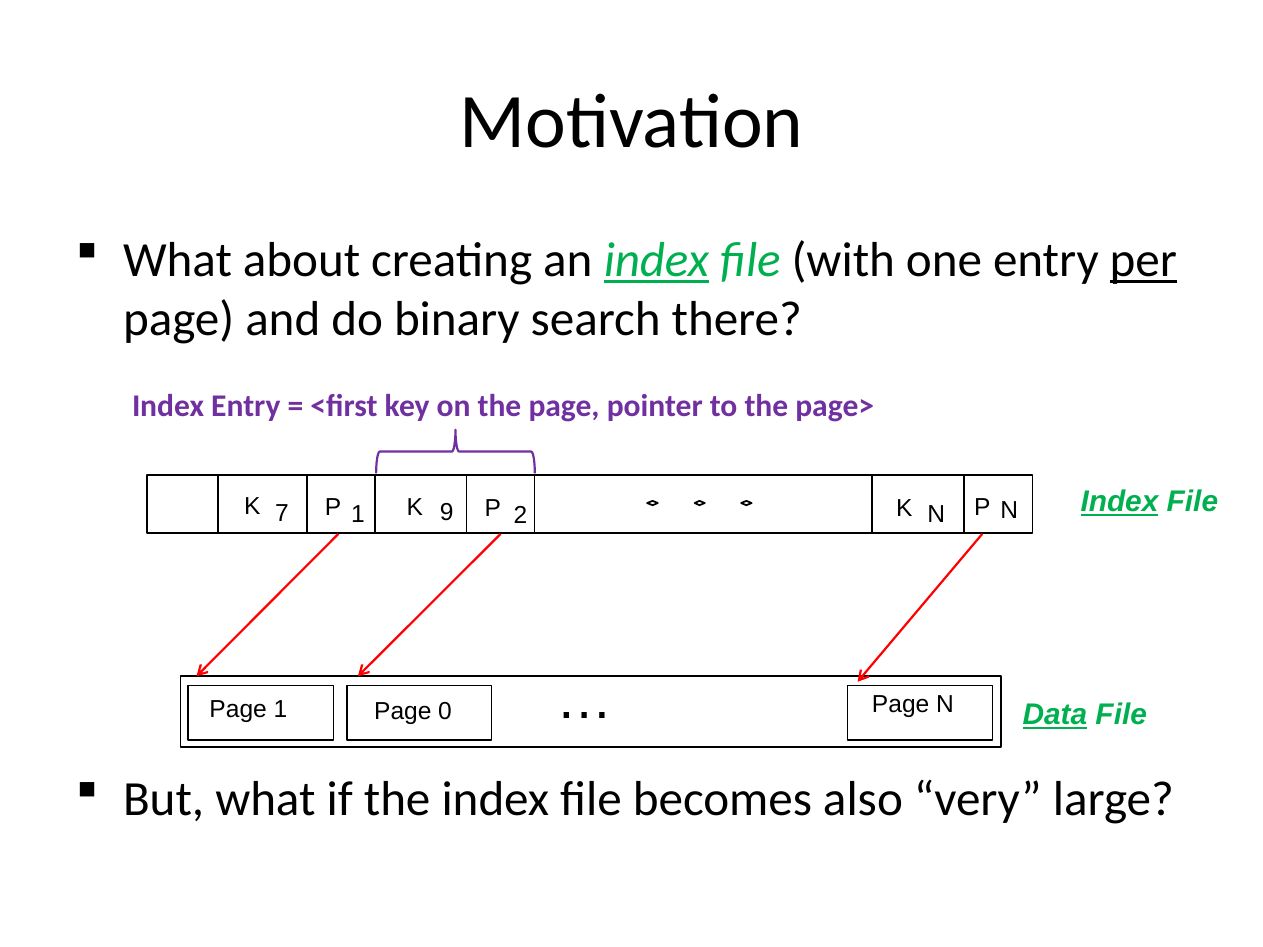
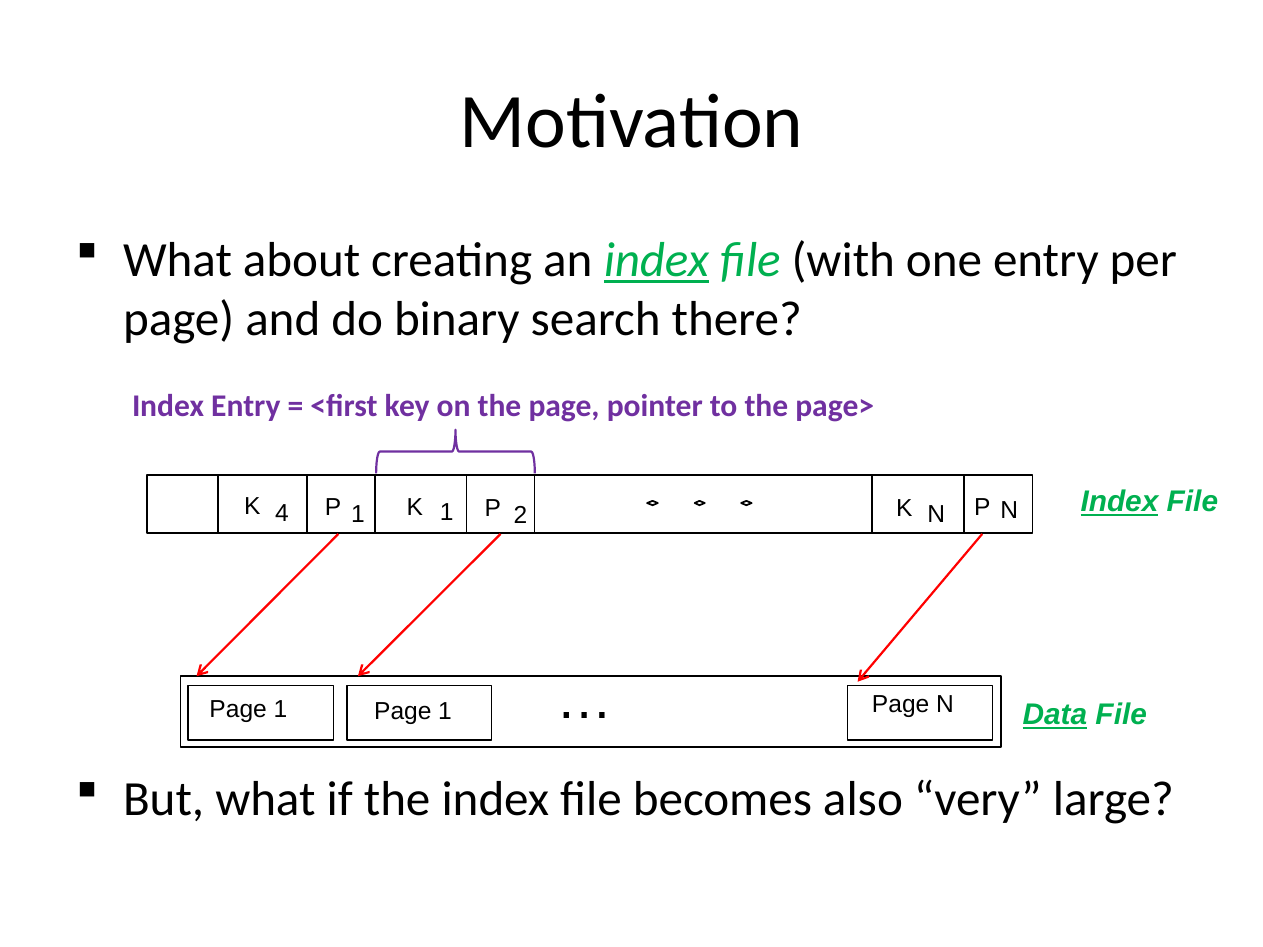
per underline: present -> none
7: 7 -> 4
K 9: 9 -> 1
1 Page 0: 0 -> 1
